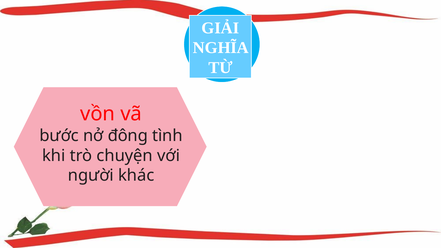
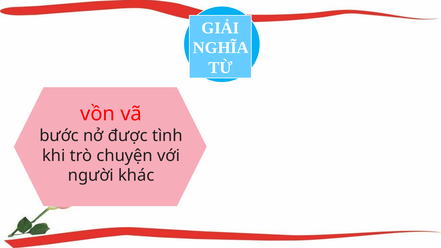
đông: đông -> được
